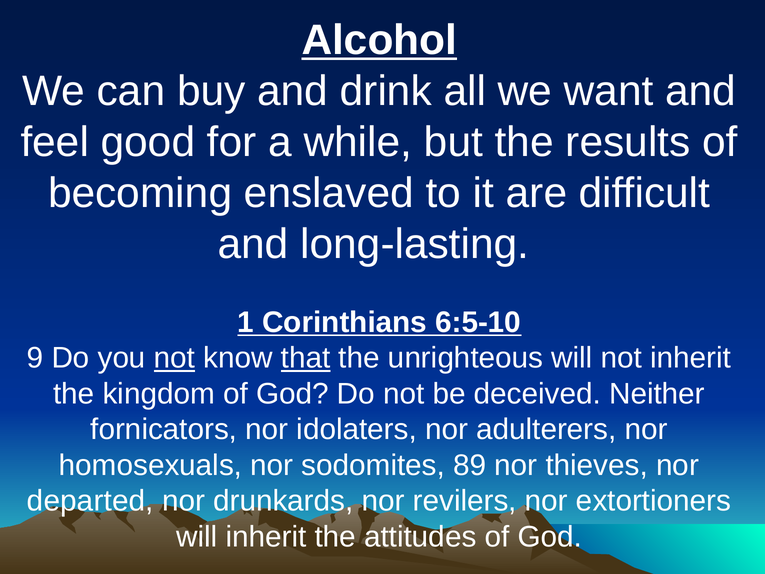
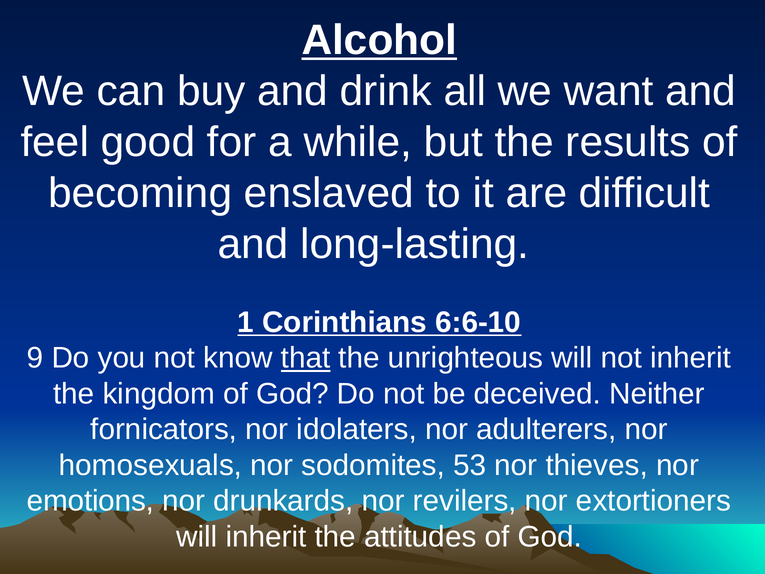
6:5-10: 6:5-10 -> 6:6-10
not at (174, 358) underline: present -> none
89: 89 -> 53
departed: departed -> emotions
